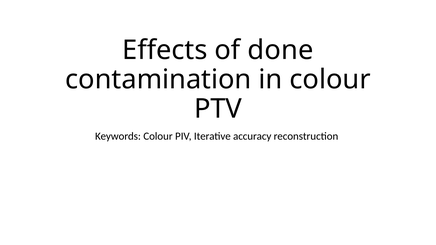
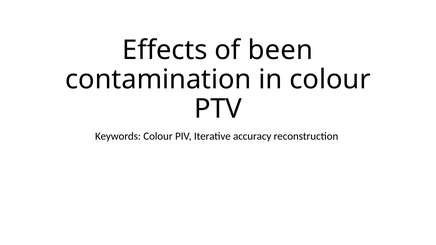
done: done -> been
